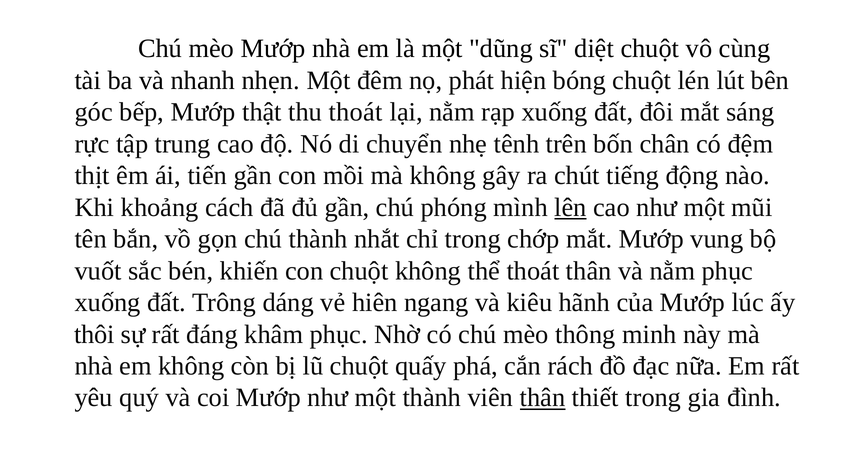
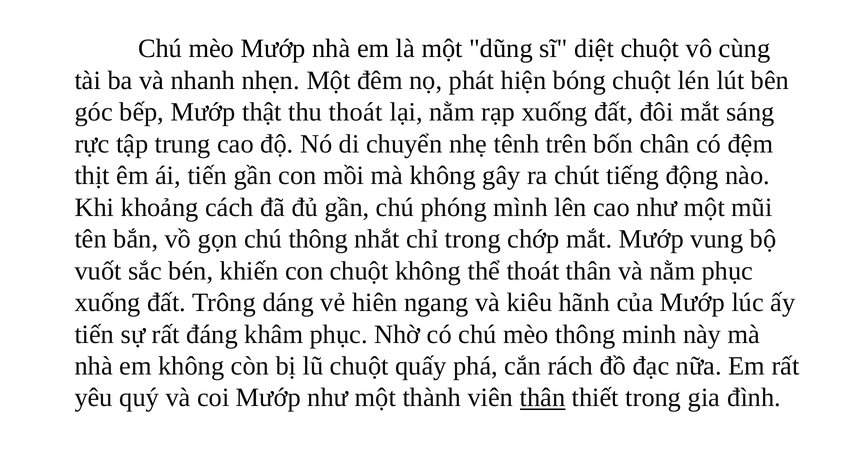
lên underline: present -> none
chú thành: thành -> thông
thôi at (95, 334): thôi -> tiến
